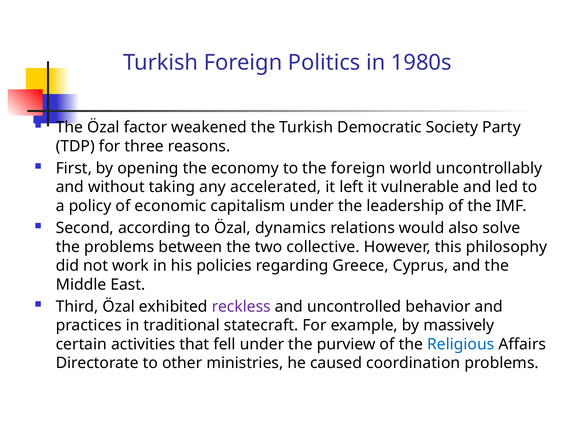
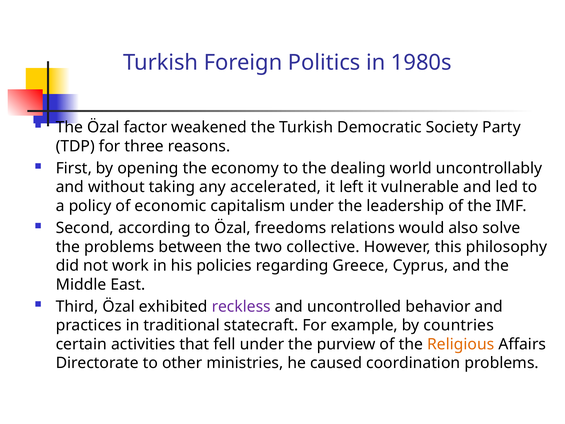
the foreign: foreign -> dealing
dynamics: dynamics -> freedoms
massively: massively -> countries
Religious colour: blue -> orange
